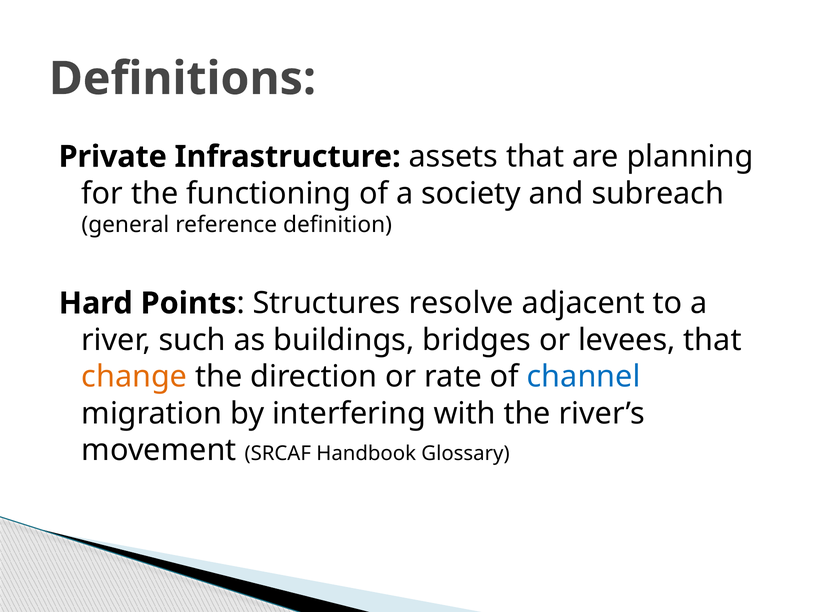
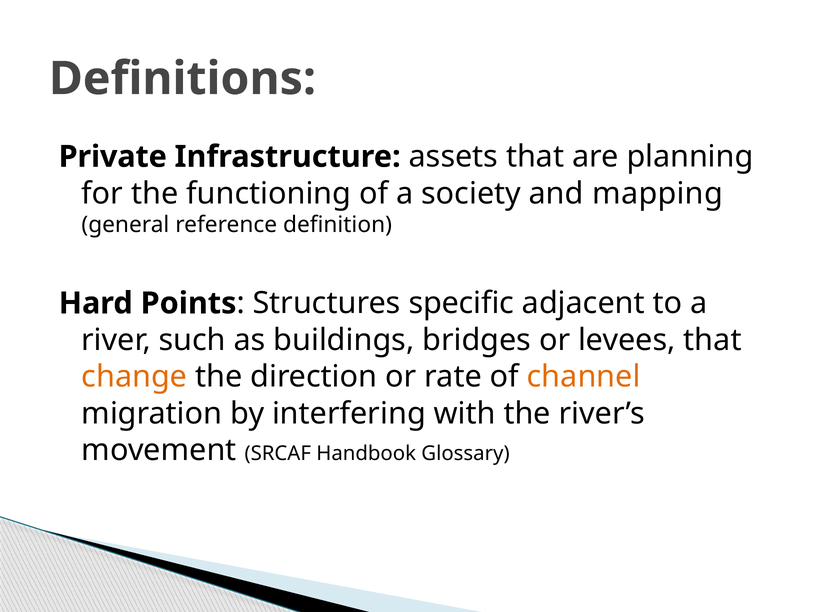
subreach: subreach -> mapping
resolve: resolve -> specific
channel colour: blue -> orange
